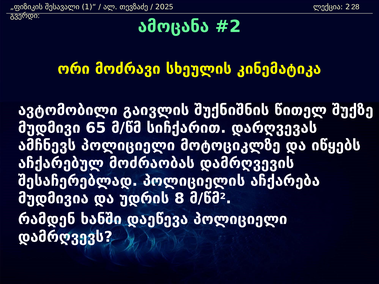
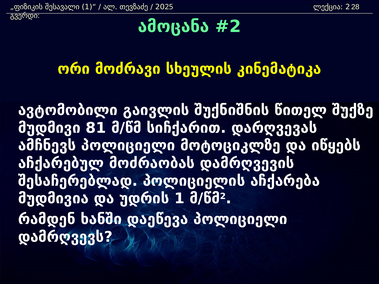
65: 65 -> 81
8: 8 -> 1
